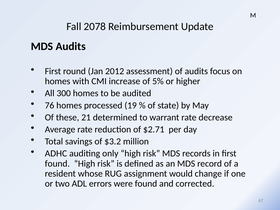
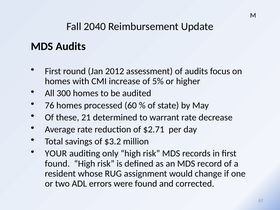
2078: 2078 -> 2040
19: 19 -> 60
ADHC: ADHC -> YOUR
